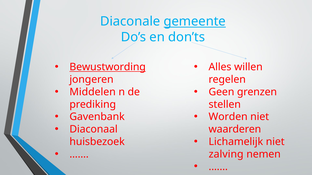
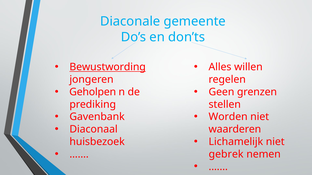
gemeente underline: present -> none
Middelen: Middelen -> Geholpen
zalving: zalving -> gebrek
